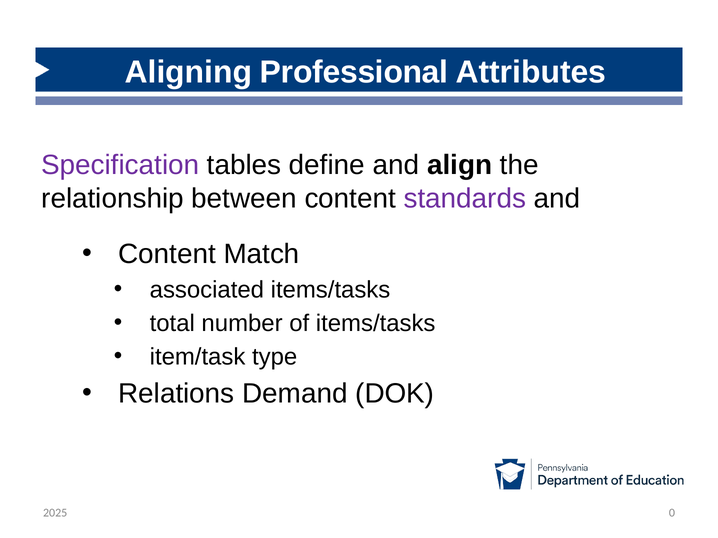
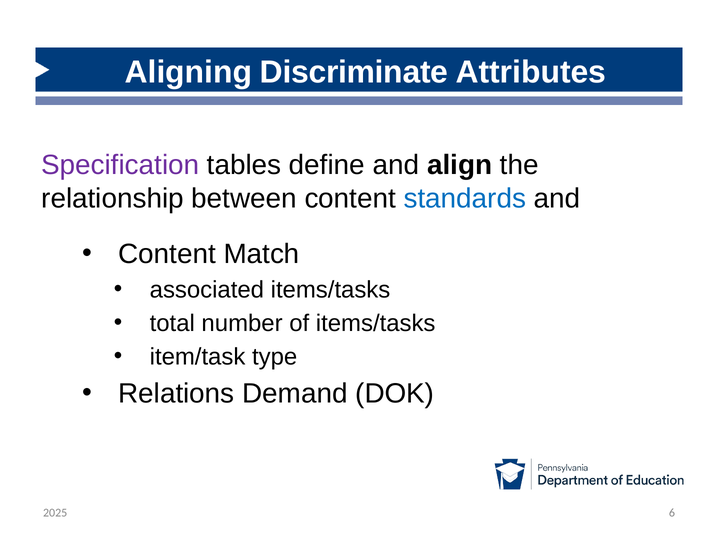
Professional: Professional -> Discriminate
standards colour: purple -> blue
0: 0 -> 6
